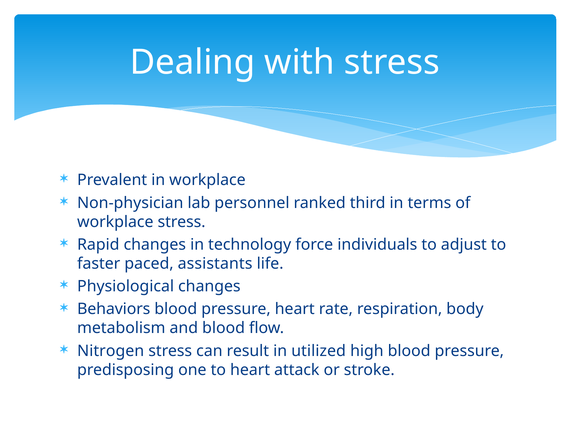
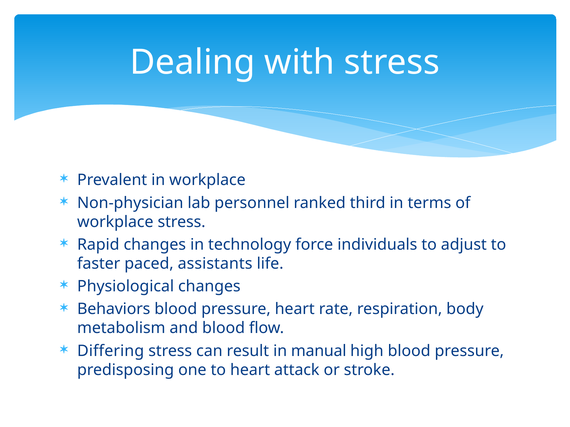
Nitrogen: Nitrogen -> Differing
utilized: utilized -> manual
